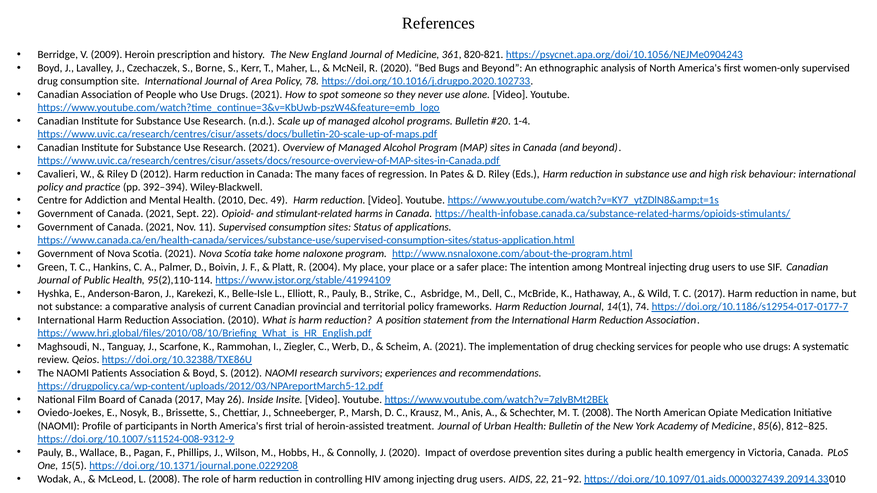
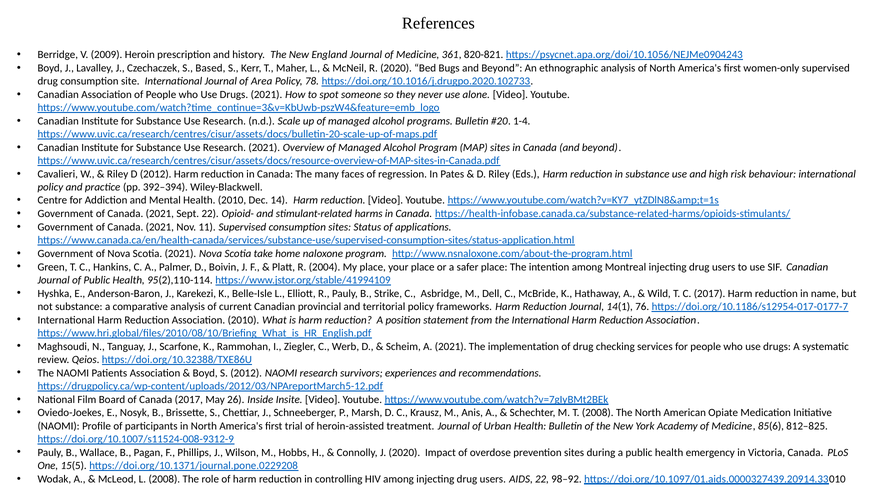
Borne: Borne -> Based
49: 49 -> 14
74: 74 -> 76
21–92: 21–92 -> 98–92
